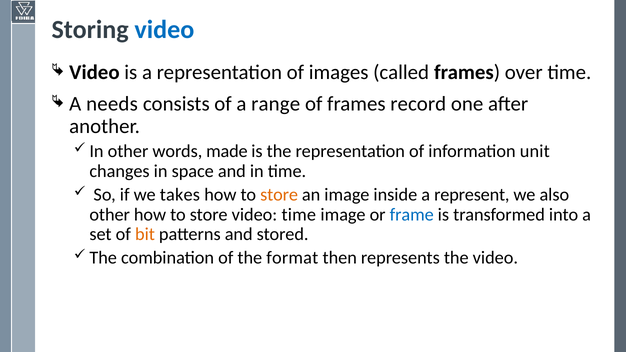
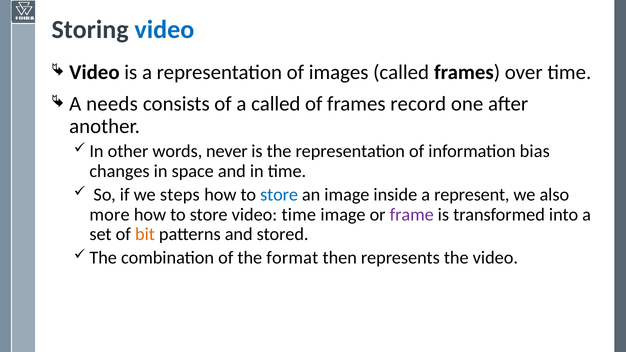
a range: range -> called
made: made -> never
unit: unit -> bias
takes: takes -> steps
store at (279, 195) colour: orange -> blue
other at (110, 215): other -> more
frame colour: blue -> purple
